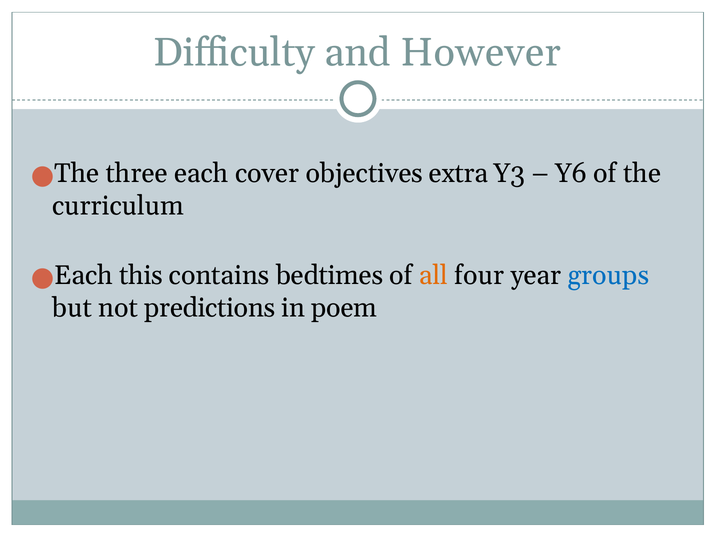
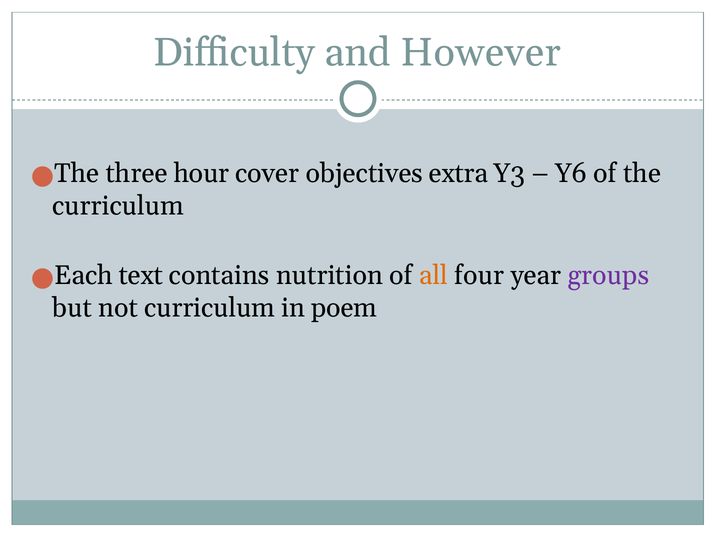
three each: each -> hour
this: this -> text
bedtimes: bedtimes -> nutrition
groups colour: blue -> purple
not predictions: predictions -> curriculum
